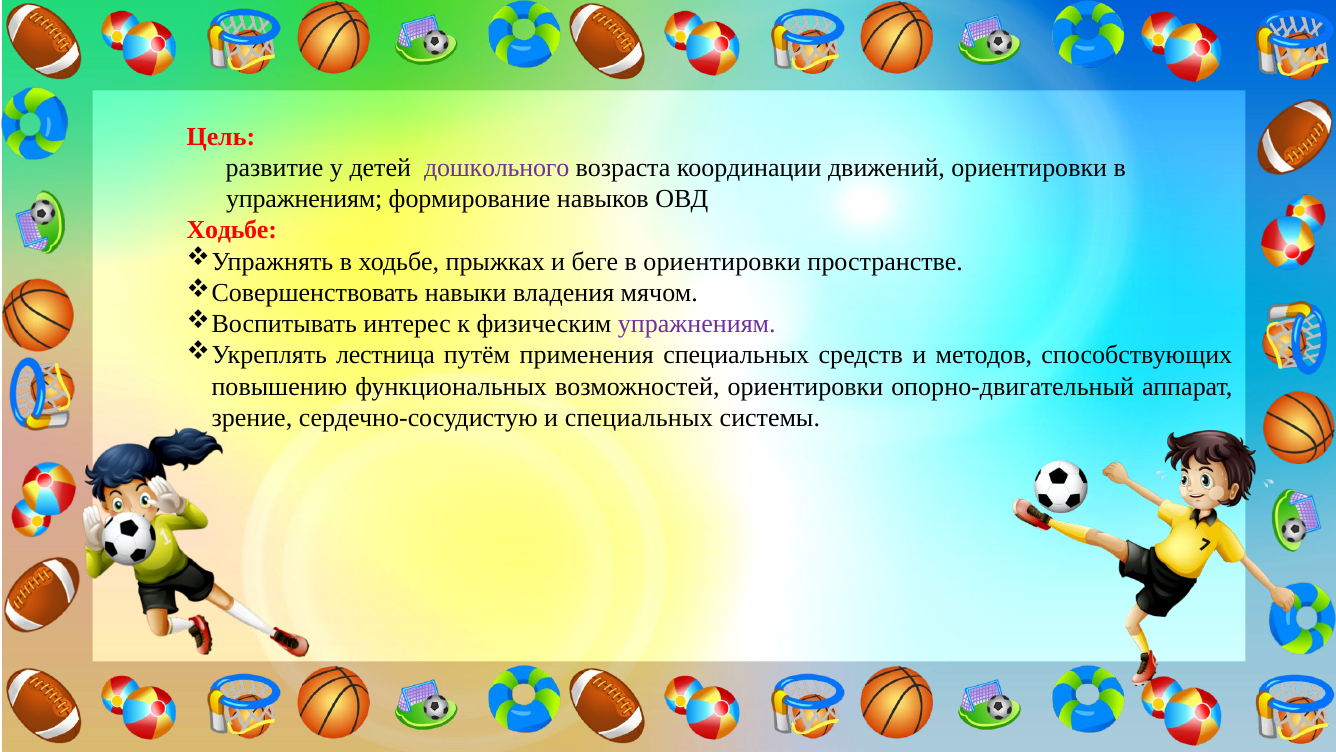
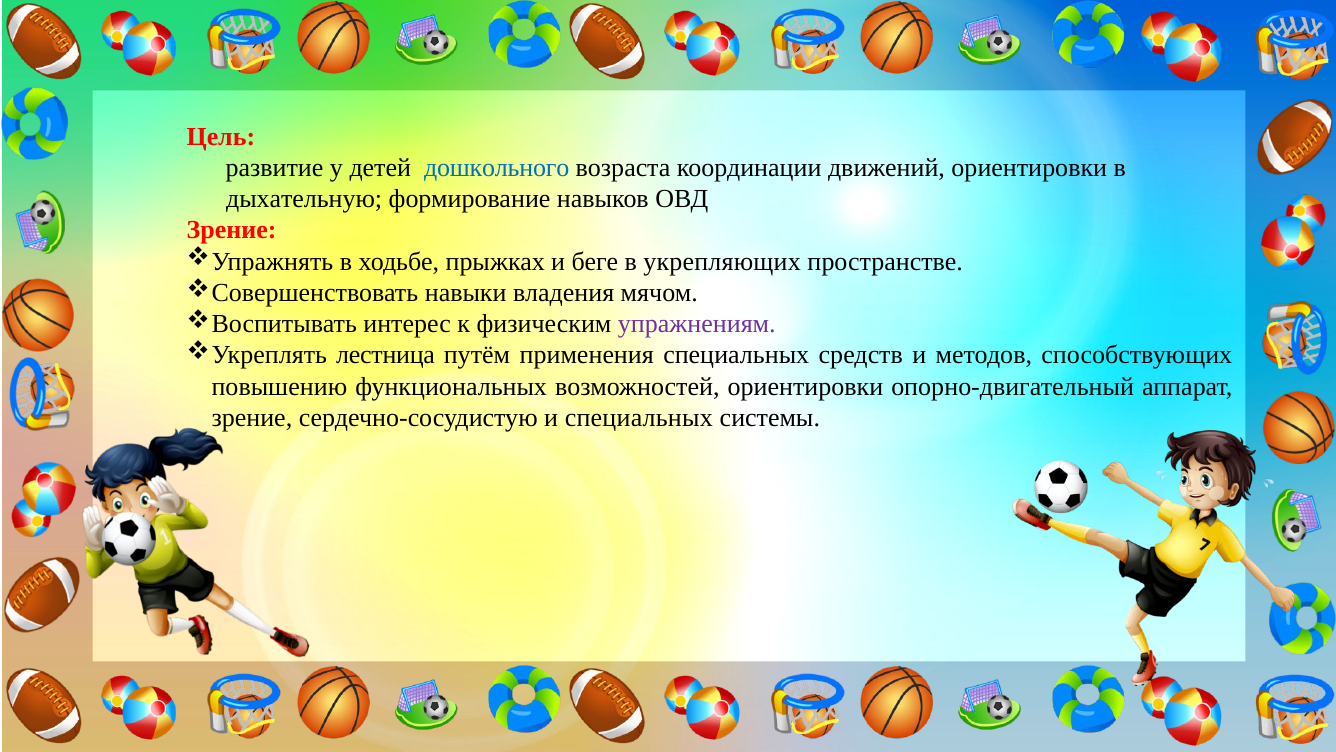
дошкольного colour: purple -> blue
упражнениям at (304, 199): упражнениям -> дыхательную
Ходьбе at (232, 230): Ходьбе -> Зрение
в ориентировки: ориентировки -> укрепляющих
